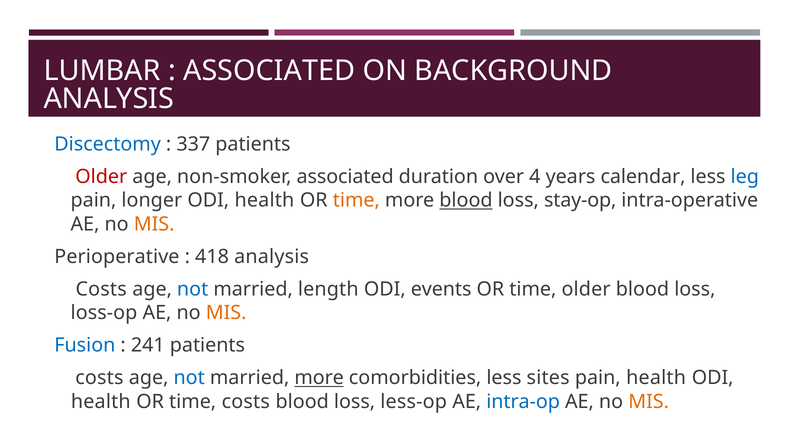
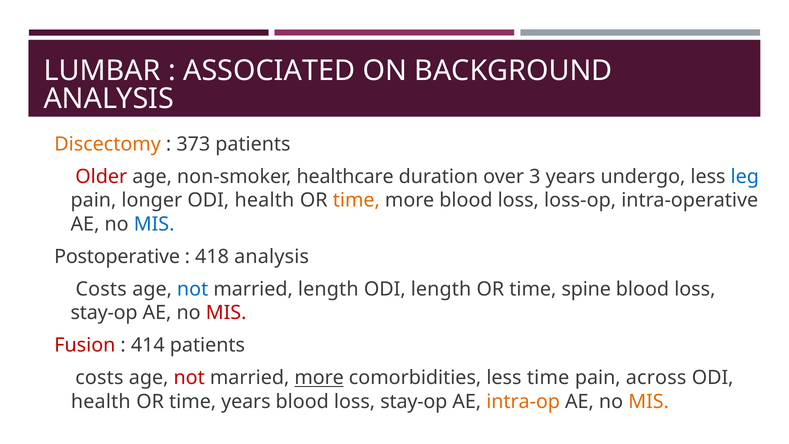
Discectomy colour: blue -> orange
337: 337 -> 373
non-smoker associated: associated -> healthcare
4: 4 -> 3
calendar: calendar -> undergo
blood at (466, 200) underline: present -> none
stay-op: stay-op -> loss-op
MIS at (154, 224) colour: orange -> blue
Perioperative: Perioperative -> Postoperative
ODI events: events -> length
time older: older -> spine
loss-op at (104, 313): loss-op -> stay-op
MIS at (226, 313) colour: orange -> red
Fusion colour: blue -> red
241: 241 -> 414
not at (189, 378) colour: blue -> red
less sites: sites -> time
pain health: health -> across
time costs: costs -> years
less-op at (414, 401): less-op -> stay-op
intra-op colour: blue -> orange
